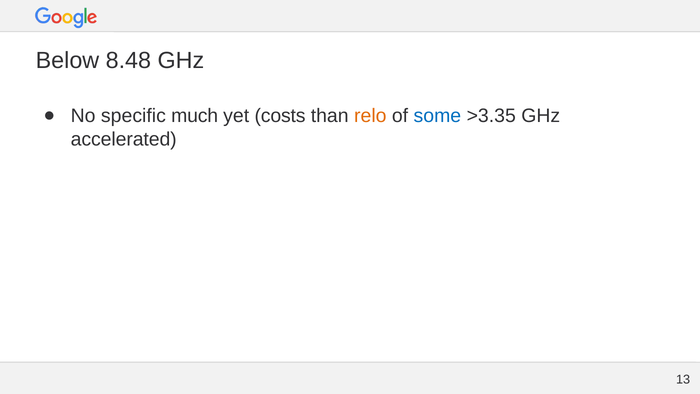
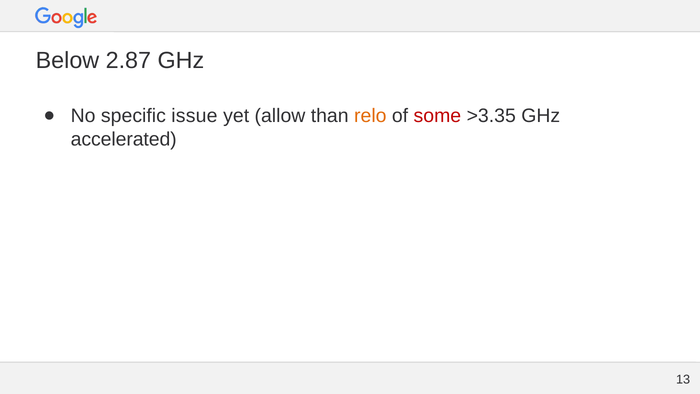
8.48: 8.48 -> 2.87
much: much -> issue
costs: costs -> allow
some colour: blue -> red
